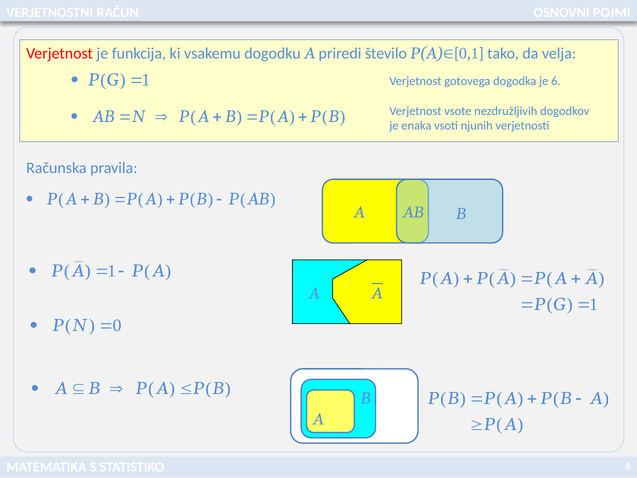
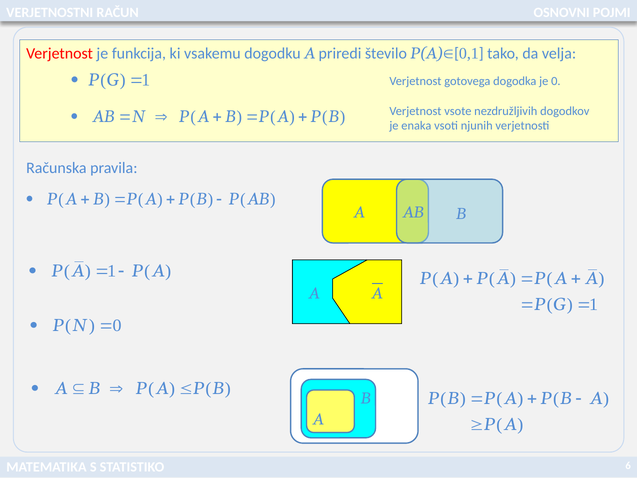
je 6: 6 -> 0
